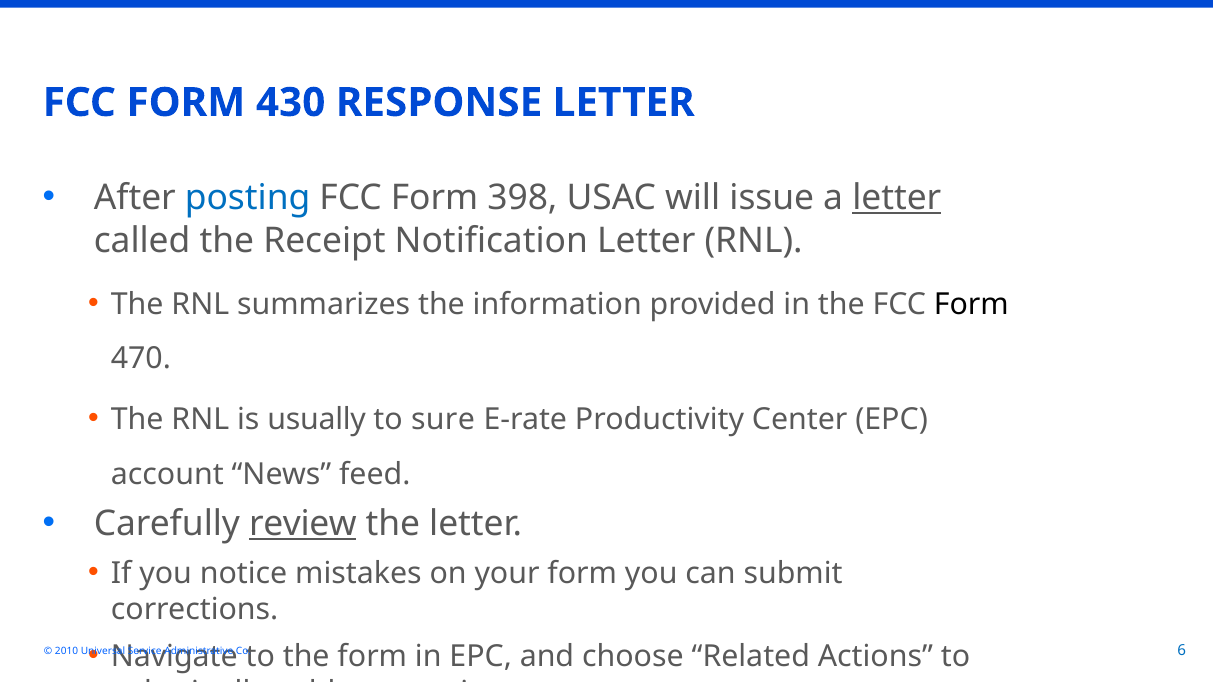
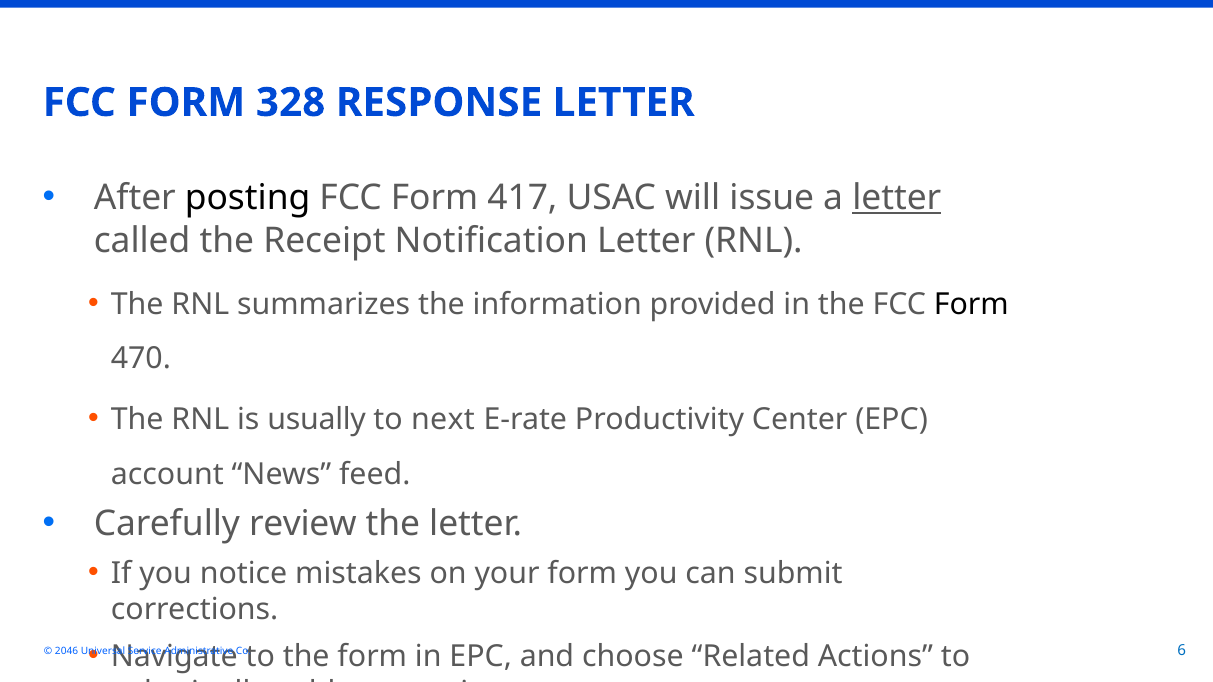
430: 430 -> 328
posting colour: blue -> black
398: 398 -> 417
sure: sure -> next
review underline: present -> none
2010: 2010 -> 2046
